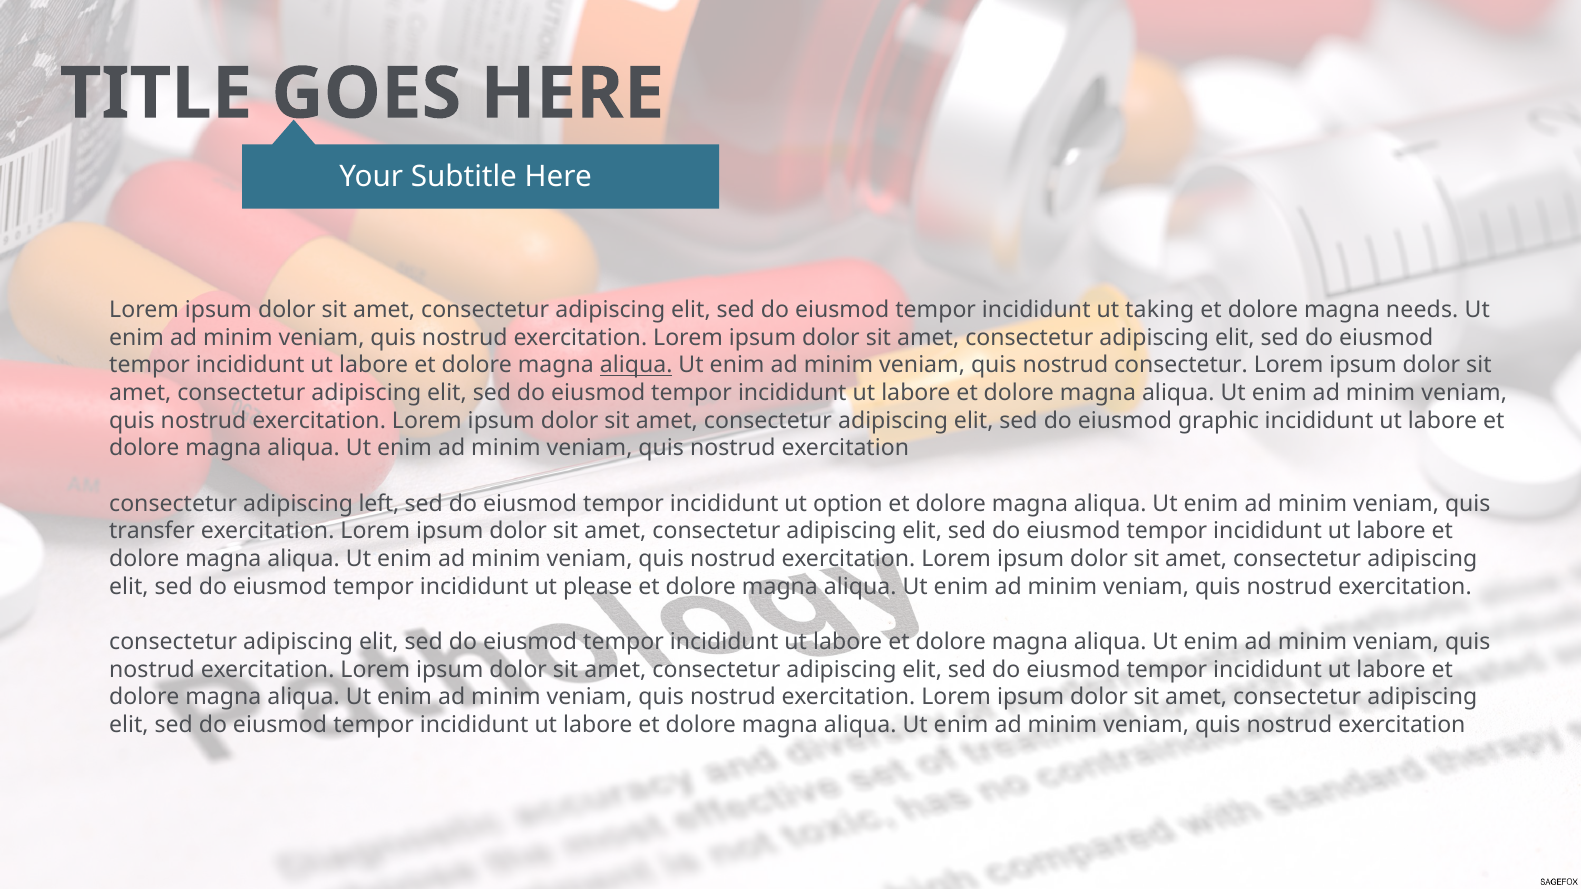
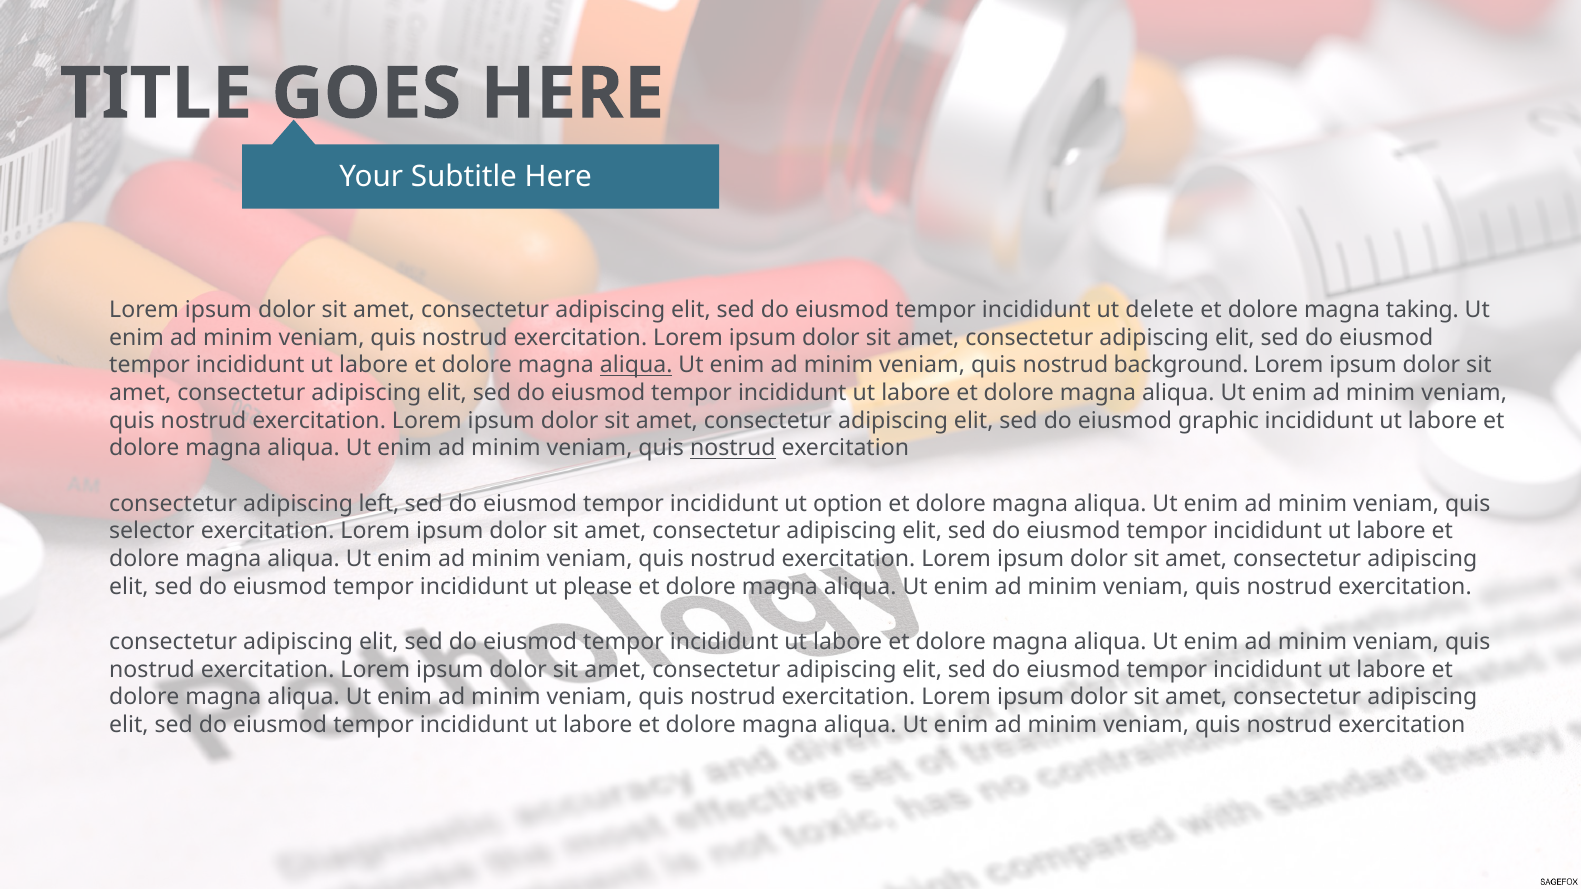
taking: taking -> delete
needs: needs -> taking
nostrud consectetur: consectetur -> background
nostrud at (733, 448) underline: none -> present
transfer: transfer -> selector
